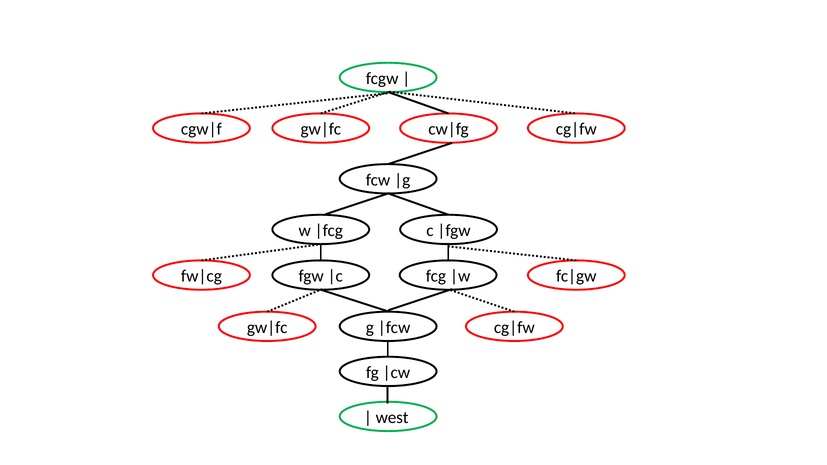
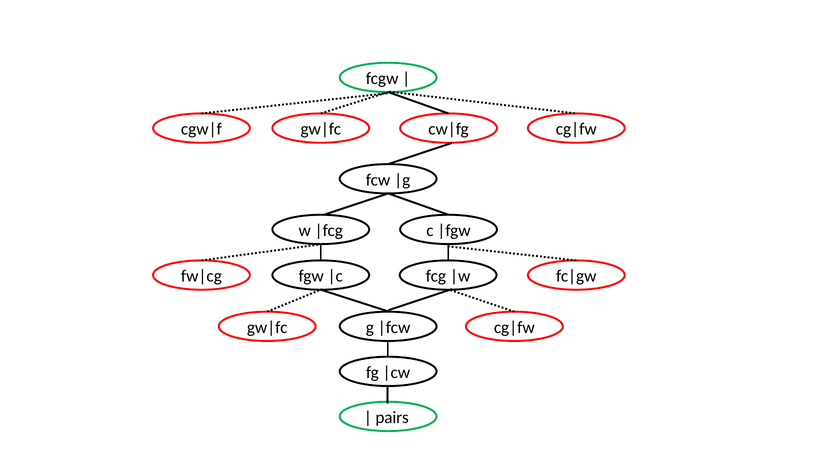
west: west -> pairs
